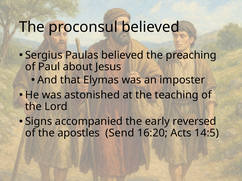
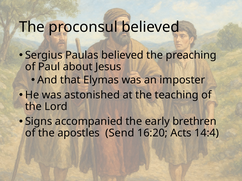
reversed: reversed -> brethren
14:5: 14:5 -> 14:4
